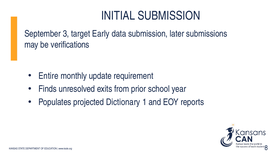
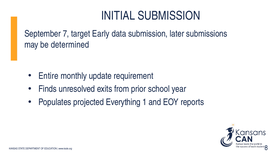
3: 3 -> 7
verifications: verifications -> determined
Dictionary: Dictionary -> Everything
